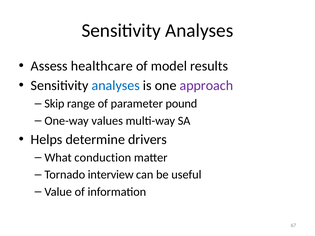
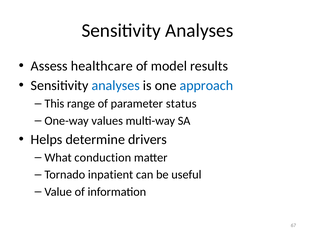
approach colour: purple -> blue
Skip: Skip -> This
pound: pound -> status
interview: interview -> inpatient
